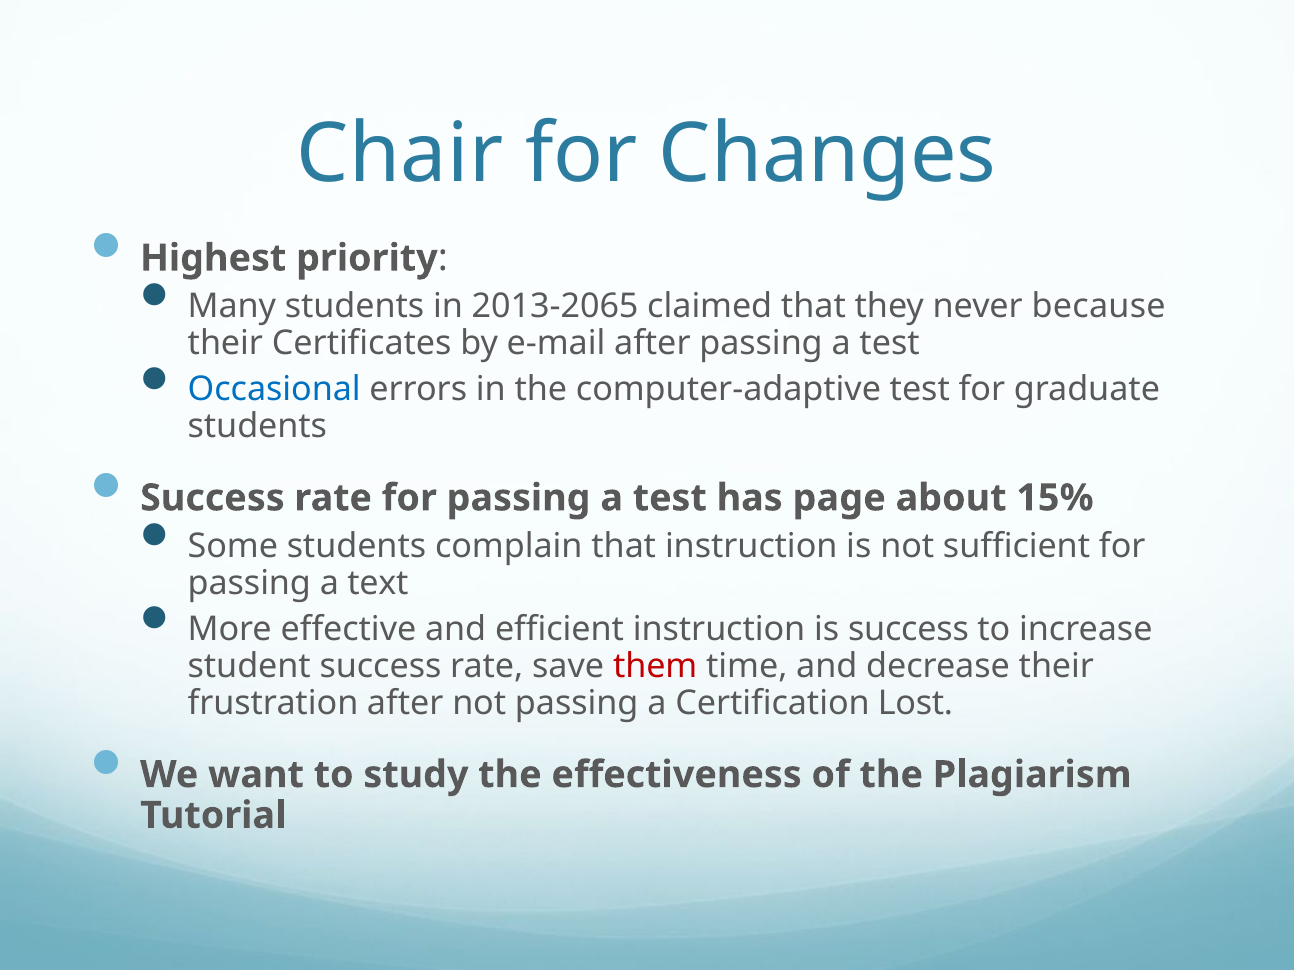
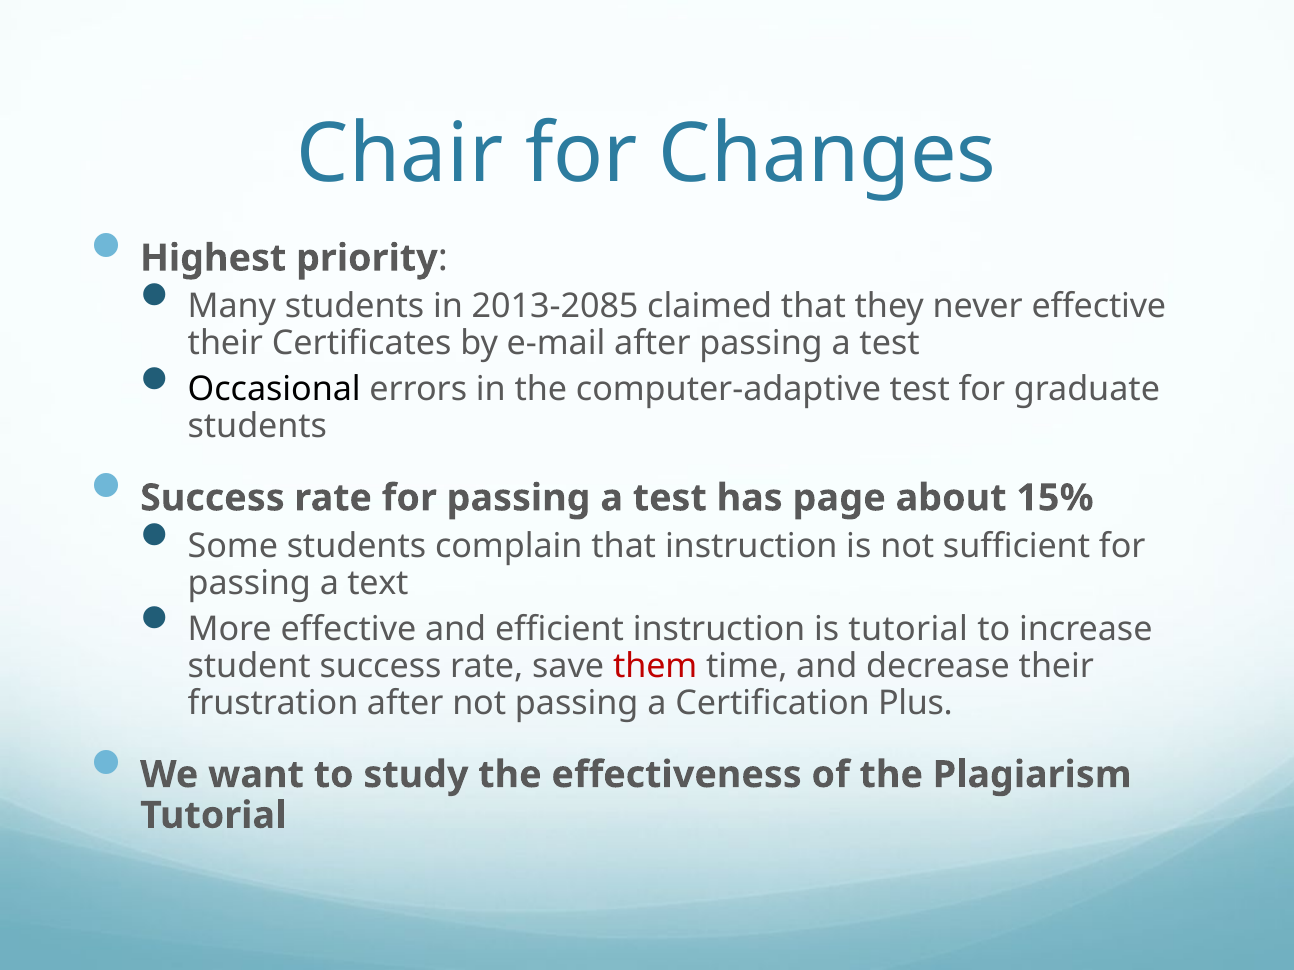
2013-2065: 2013-2065 -> 2013-2085
never because: because -> effective
Occasional colour: blue -> black
is success: success -> tutorial
Lost: Lost -> Plus
